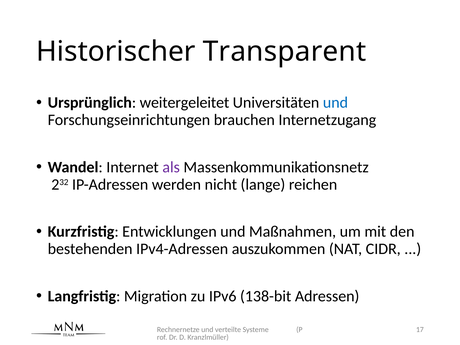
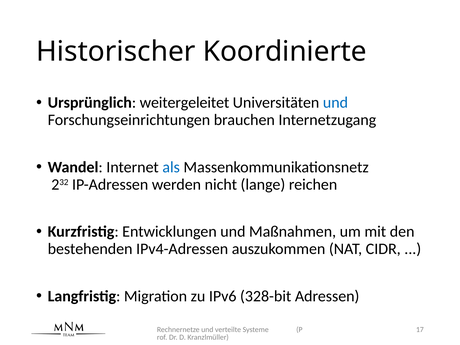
Transparent: Transparent -> Koordinierte
als colour: purple -> blue
138-bit: 138-bit -> 328-bit
